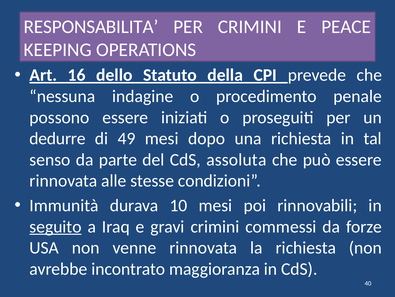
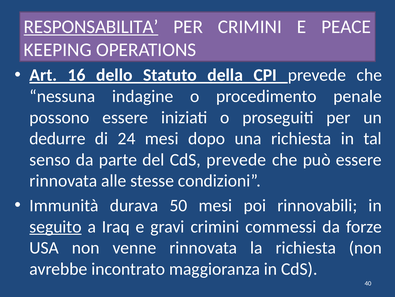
RESPONSABILITA underline: none -> present
49: 49 -> 24
CdS assoluta: assoluta -> prevede
10: 10 -> 50
